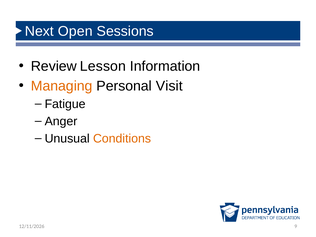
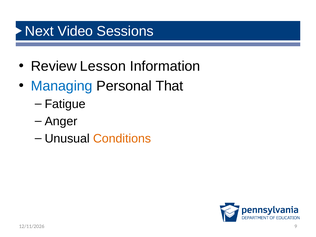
Open: Open -> Video
Managing colour: orange -> blue
Visit: Visit -> That
